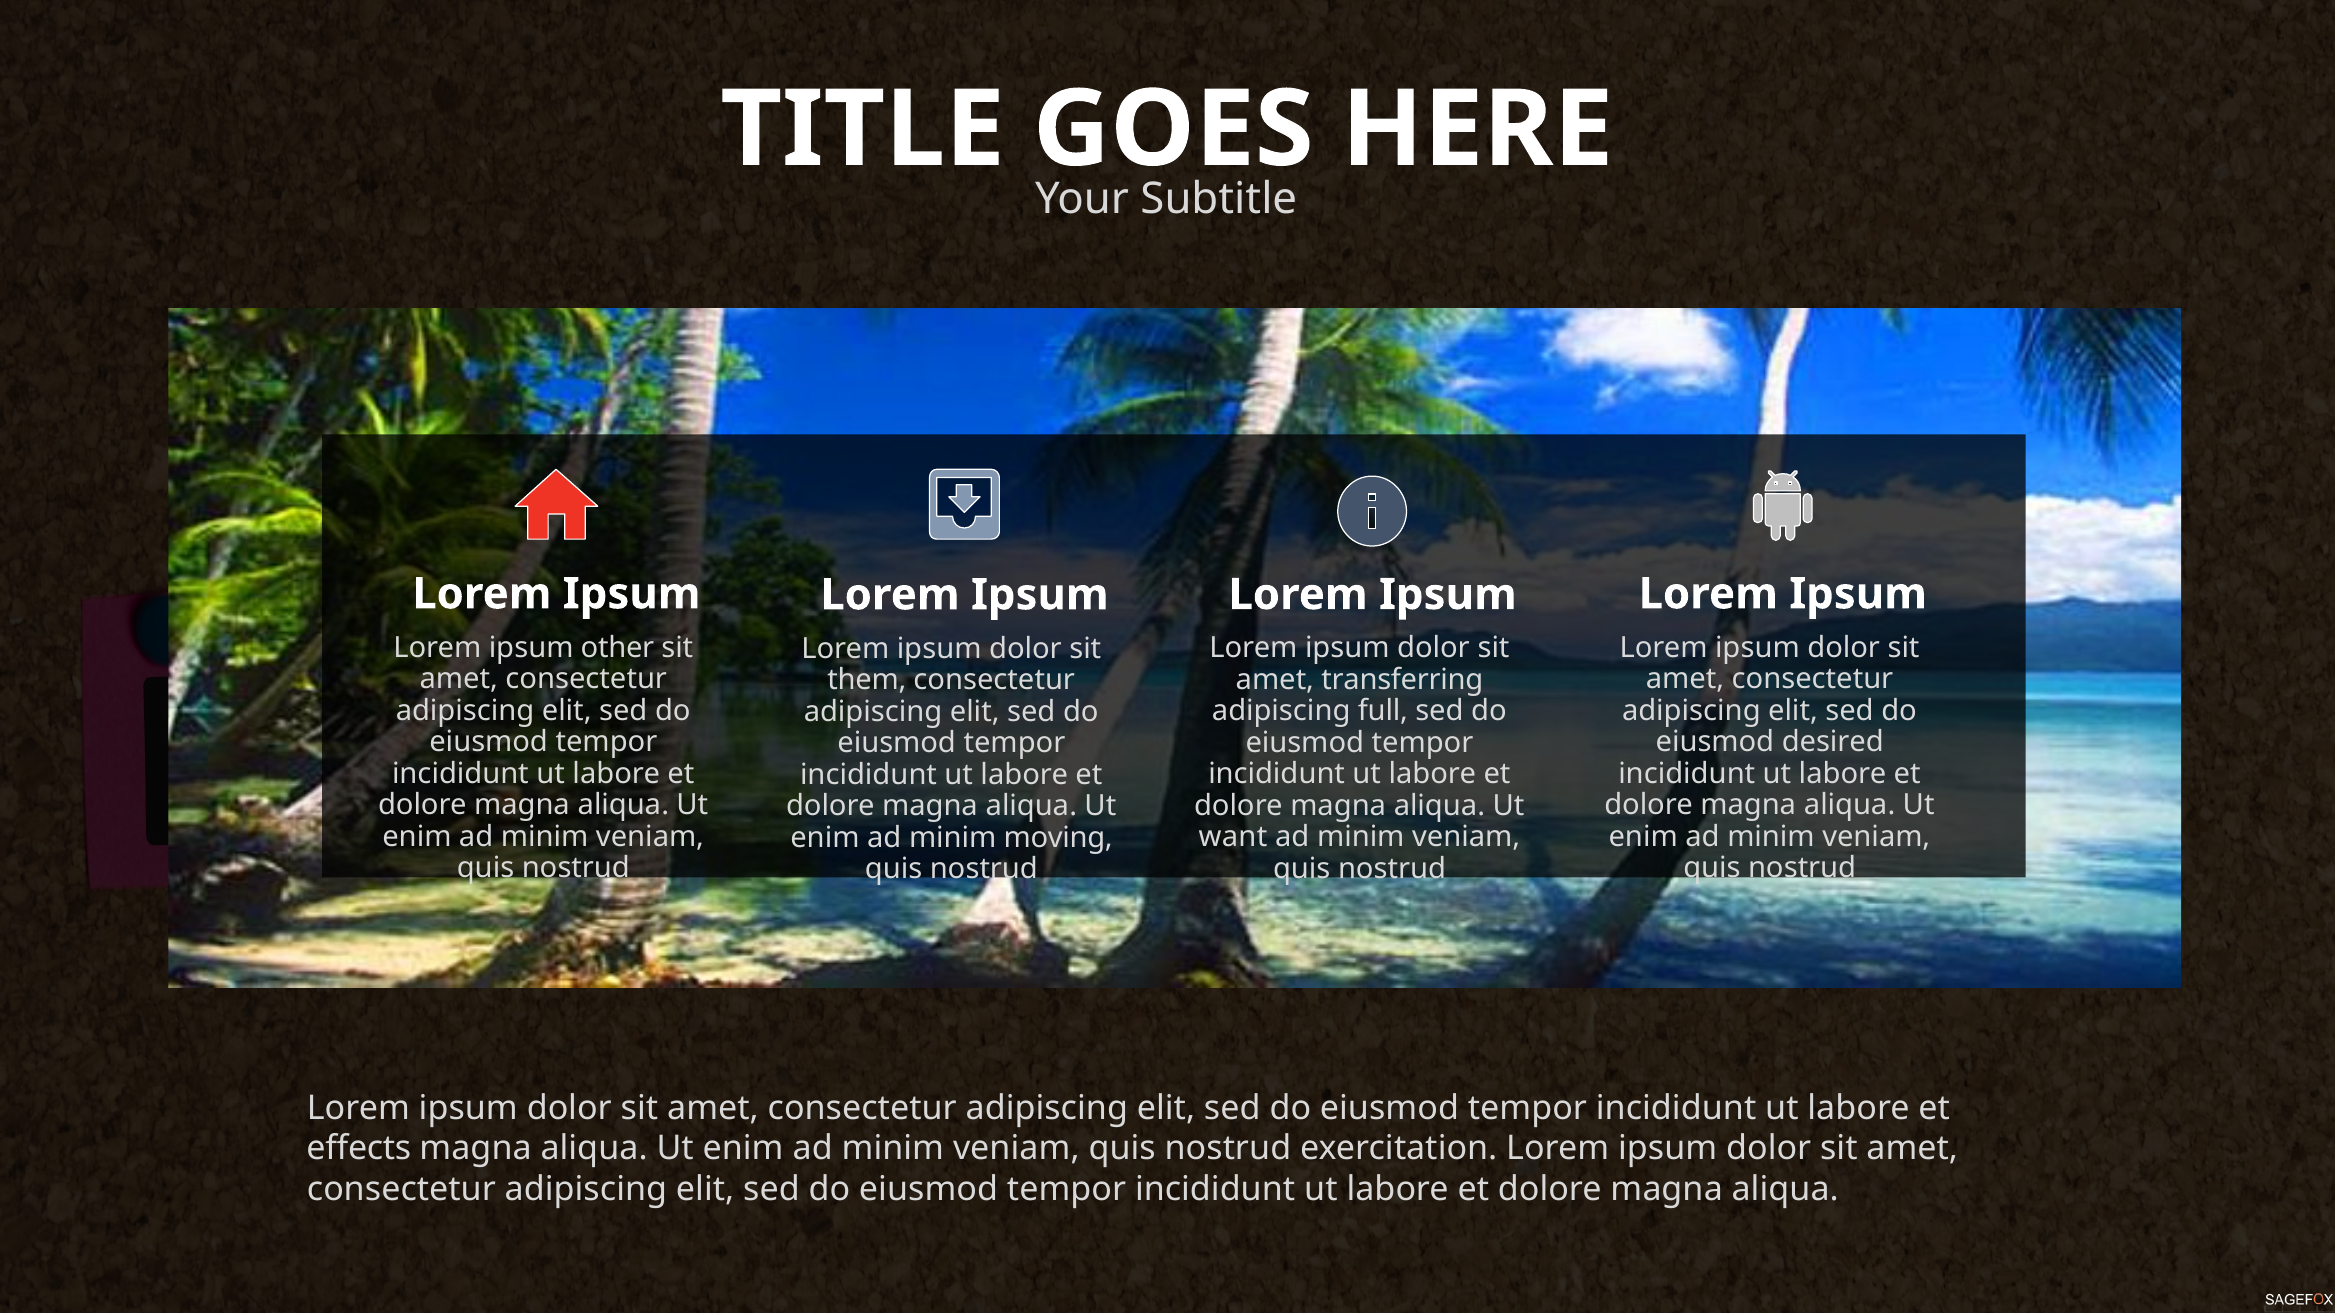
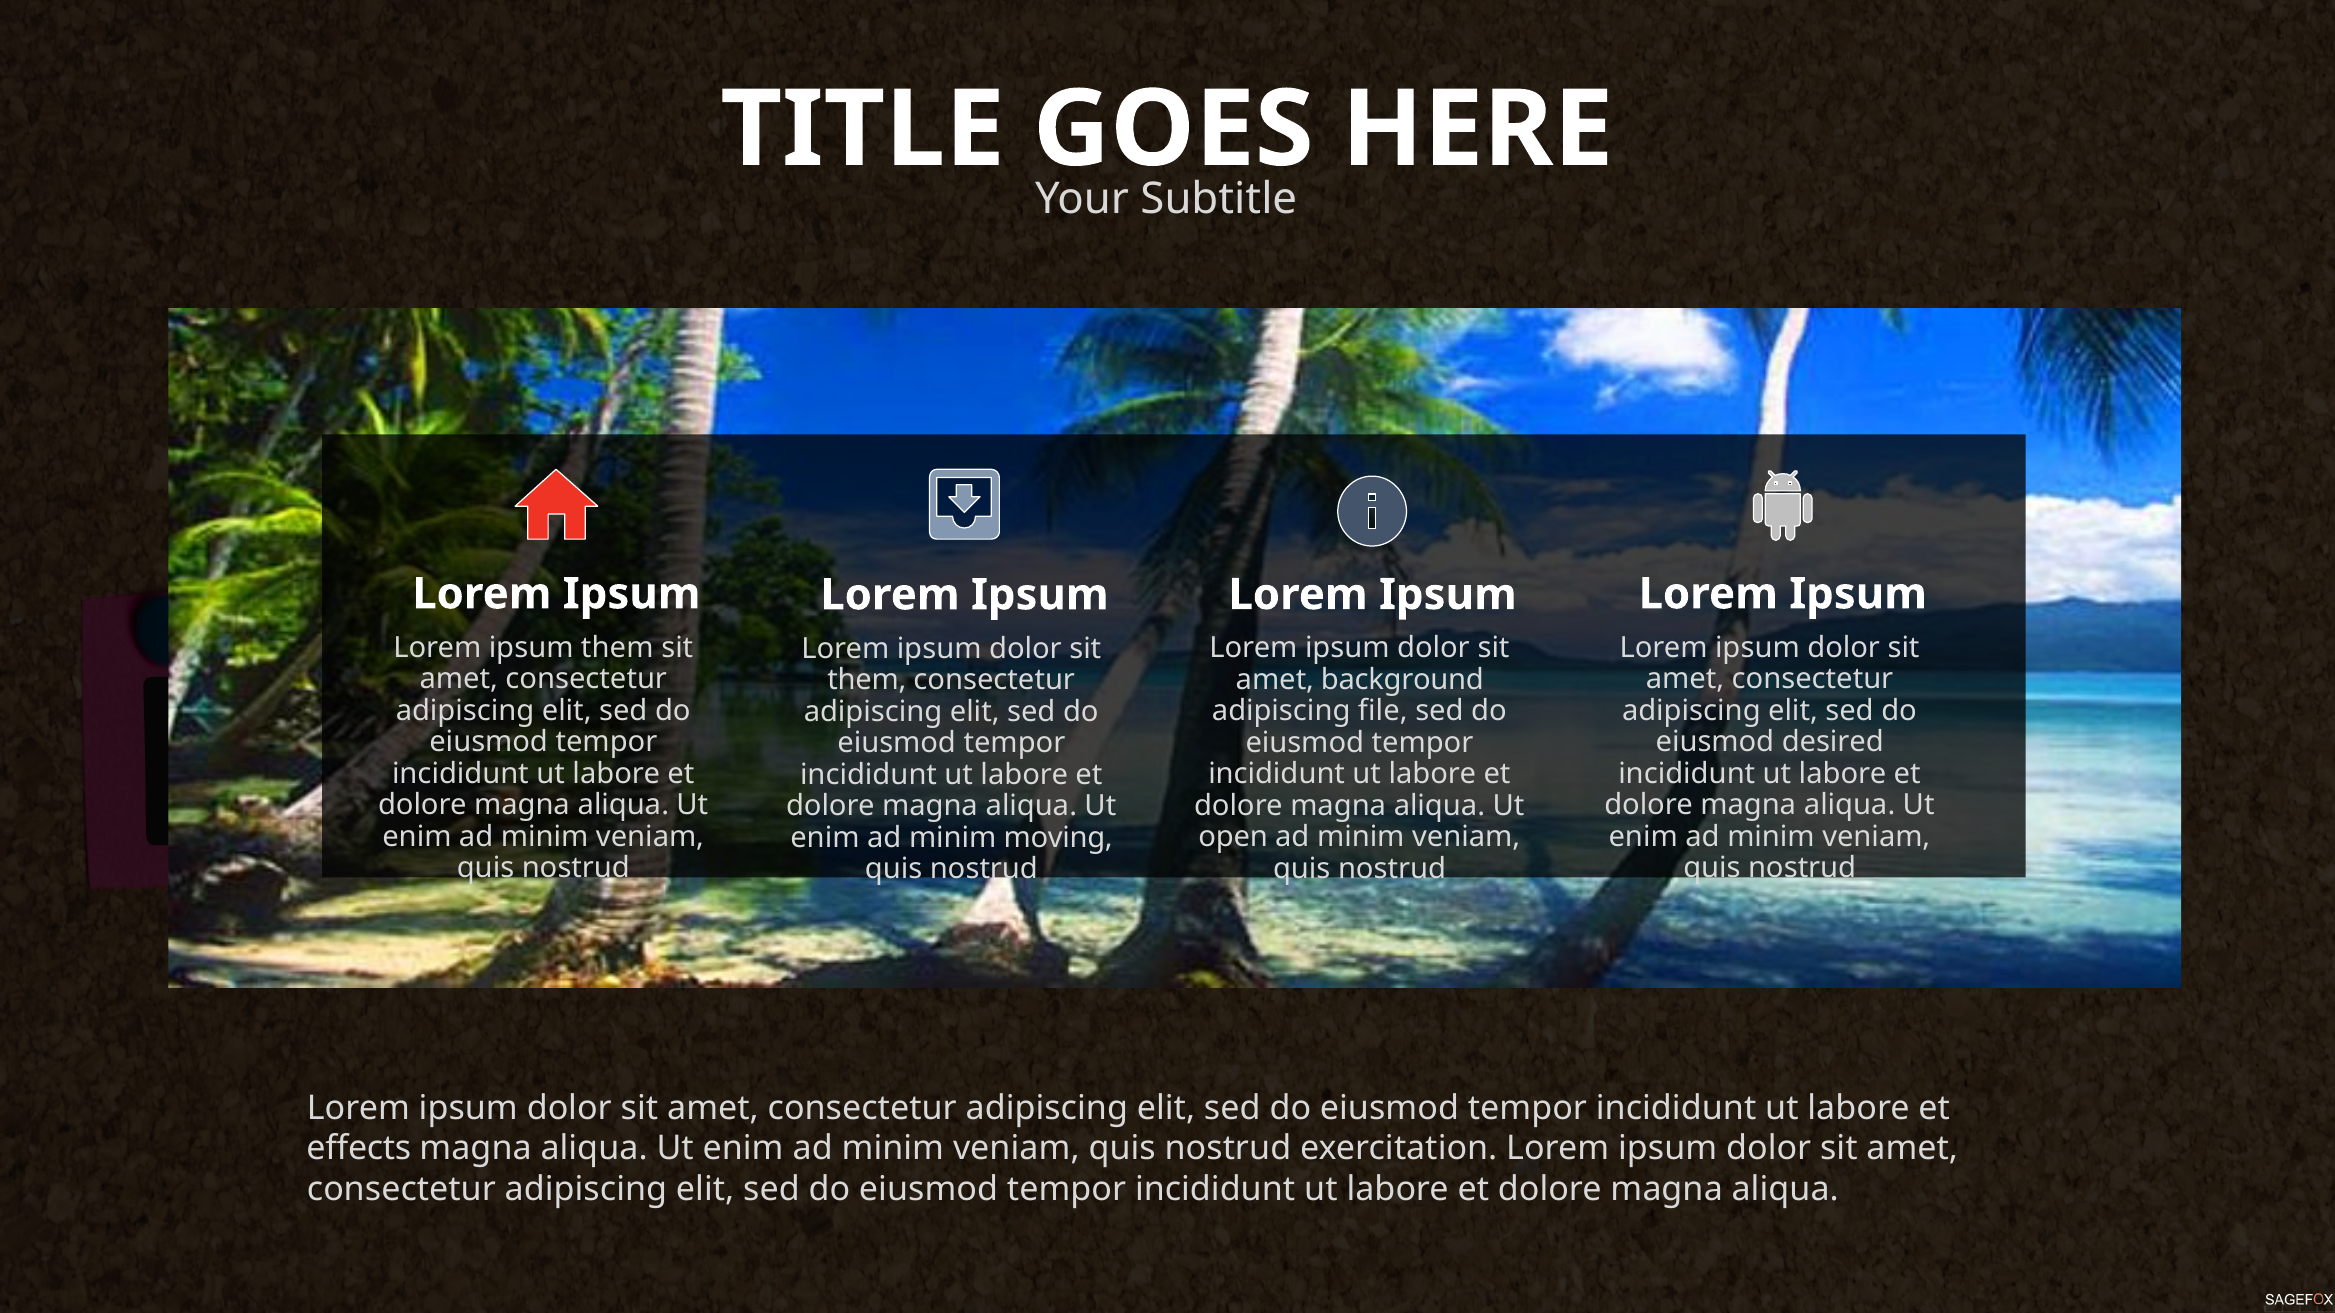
ipsum other: other -> them
transferring: transferring -> background
full: full -> file
want: want -> open
